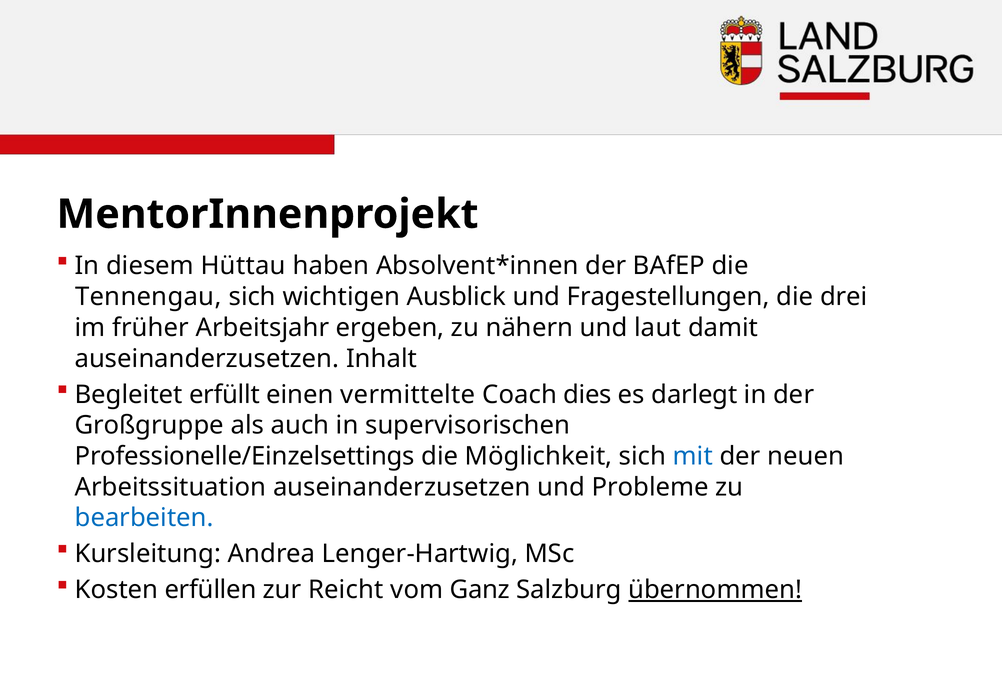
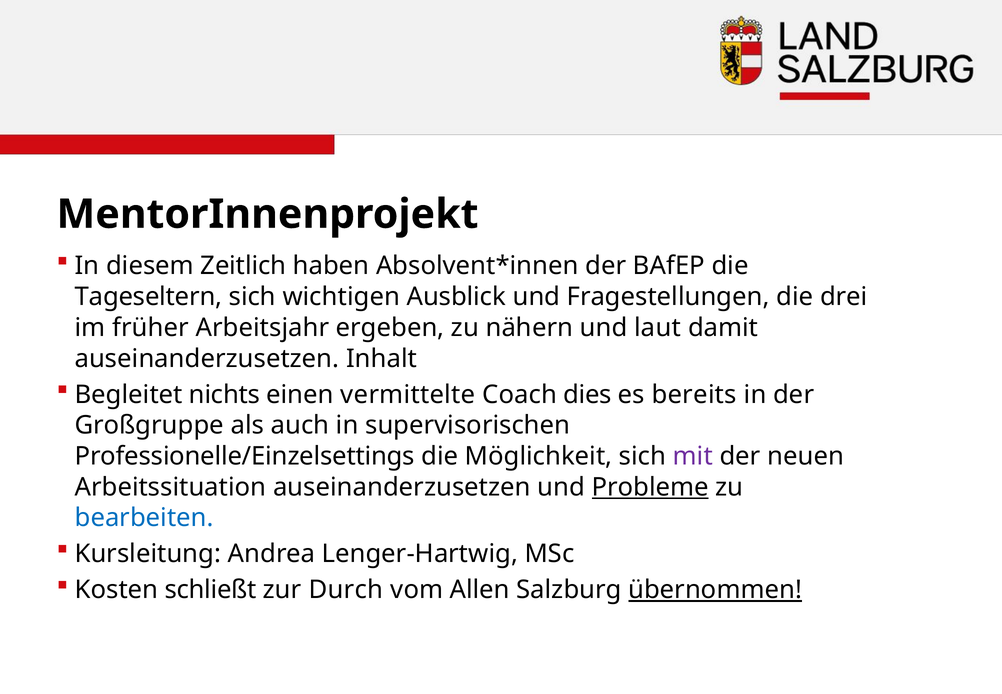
Hüttau: Hüttau -> Zeitlich
Tennengau: Tennengau -> Tageseltern
erfüllt: erfüllt -> nichts
darlegt: darlegt -> bereits
mit colour: blue -> purple
Probleme underline: none -> present
erfüllen: erfüllen -> schließt
Reicht: Reicht -> Durch
Ganz: Ganz -> Allen
